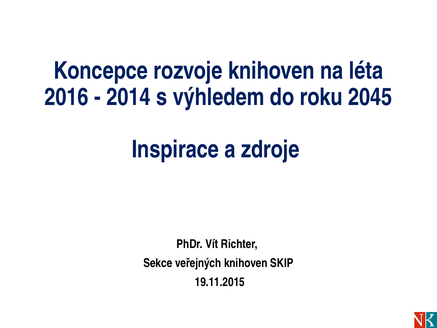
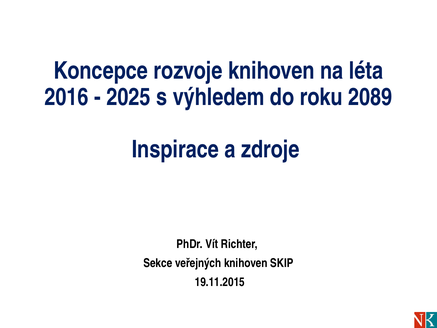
2014: 2014 -> 2025
2045: 2045 -> 2089
